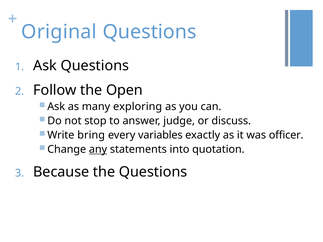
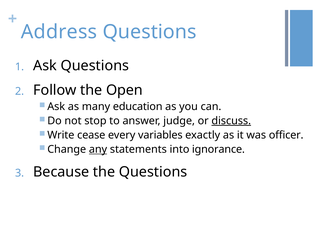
Original: Original -> Address
exploring: exploring -> education
discuss underline: none -> present
bring: bring -> cease
quotation: quotation -> ignorance
